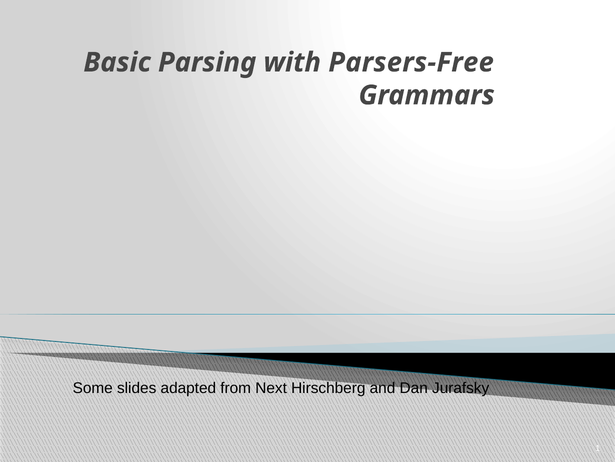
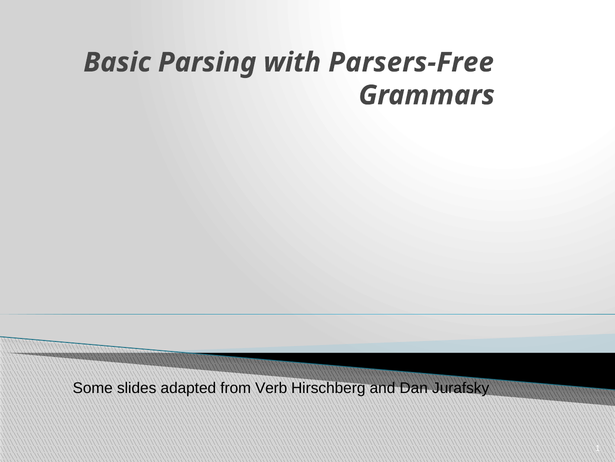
Next: Next -> Verb
